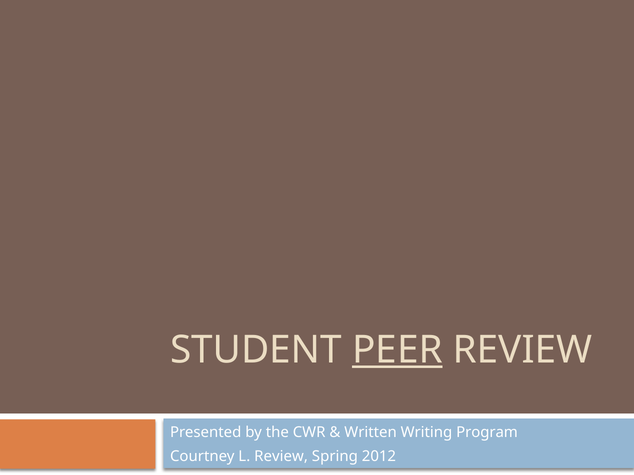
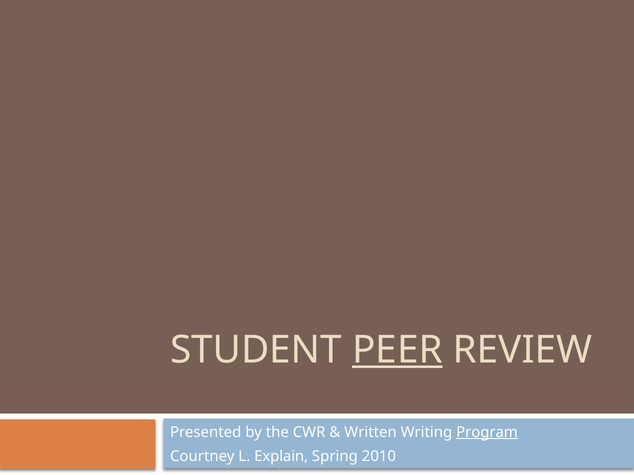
Program underline: none -> present
L Review: Review -> Explain
2012: 2012 -> 2010
